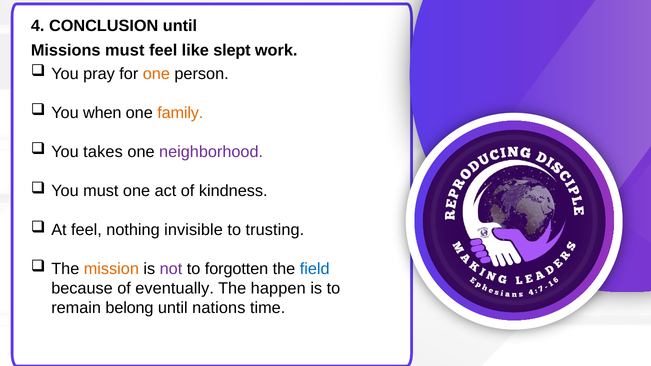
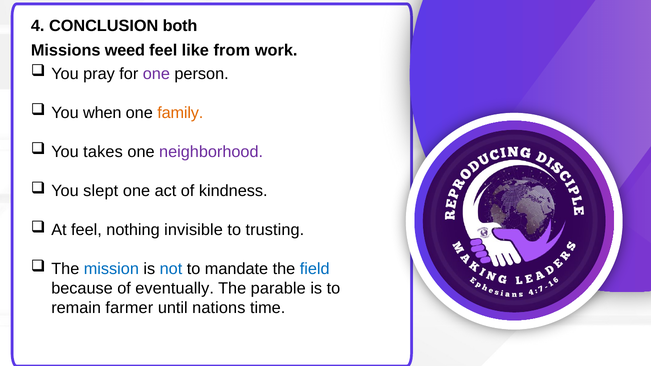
CONCLUSION until: until -> both
Missions must: must -> weed
slept: slept -> from
one at (156, 74) colour: orange -> purple
You must: must -> slept
mission colour: orange -> blue
not colour: purple -> blue
forgotten: forgotten -> mandate
happen: happen -> parable
belong: belong -> farmer
